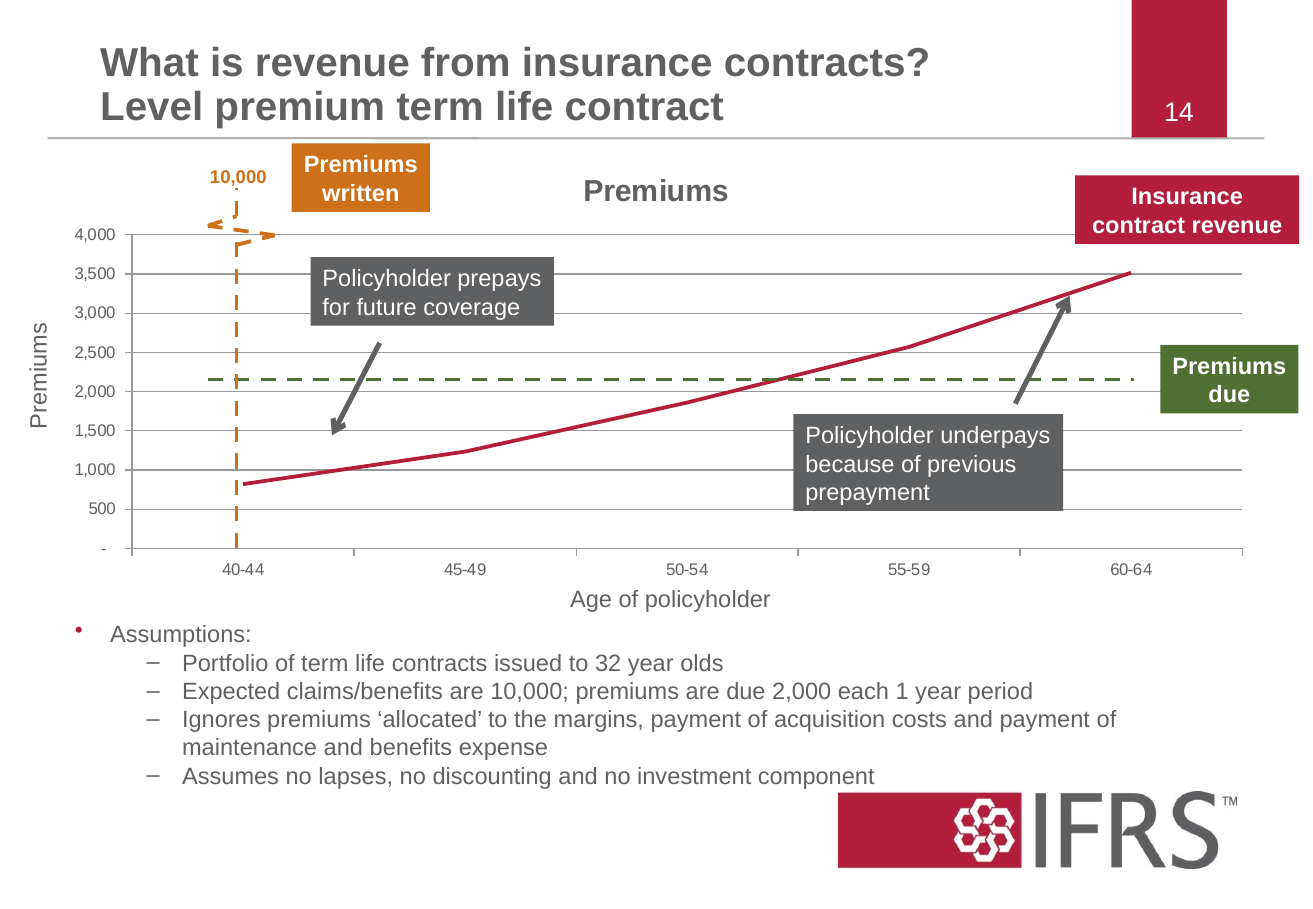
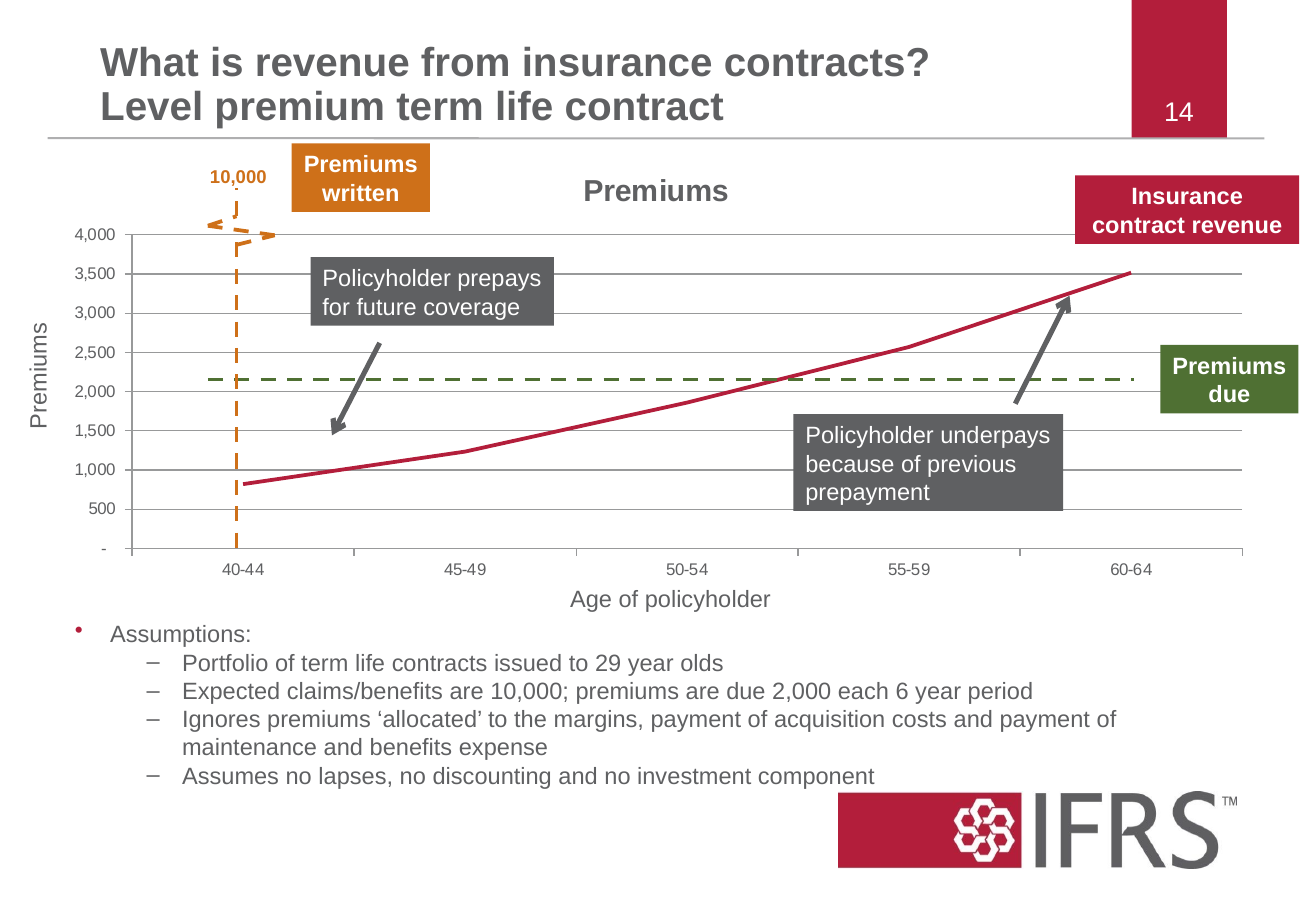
32: 32 -> 29
1: 1 -> 6
